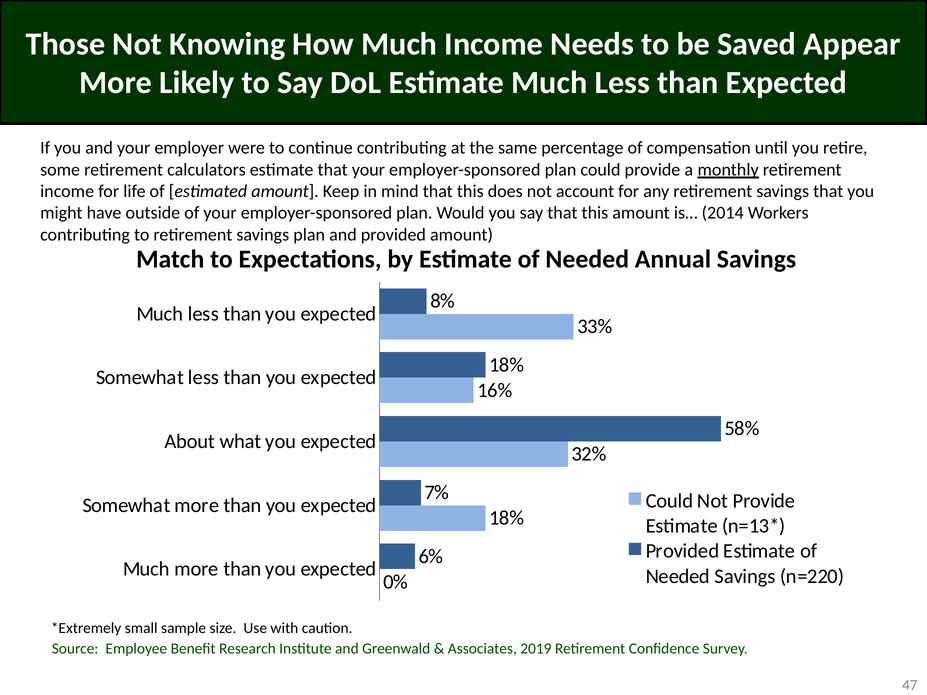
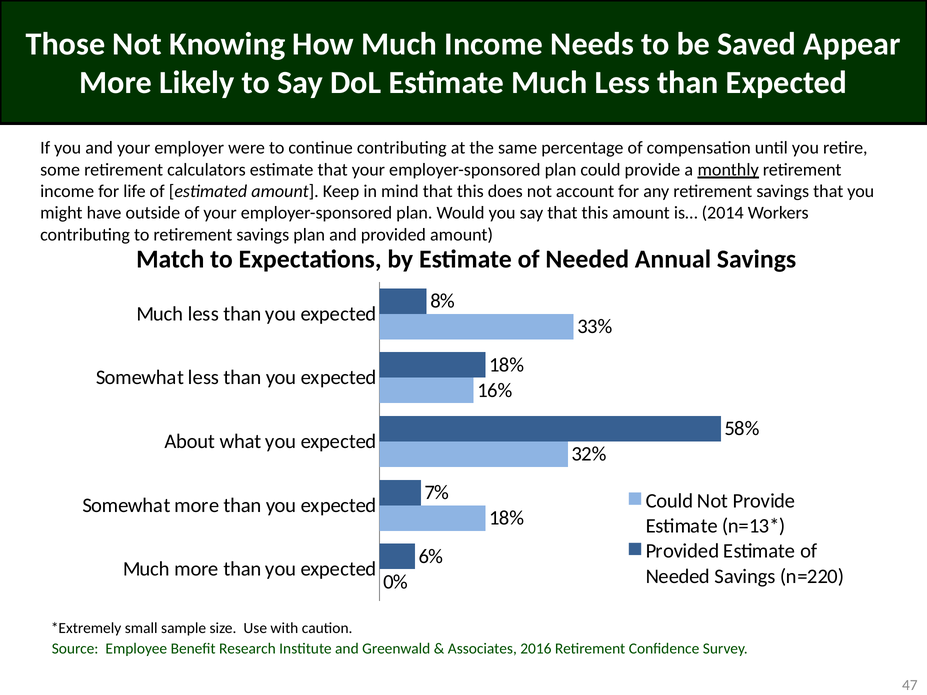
2019: 2019 -> 2016
